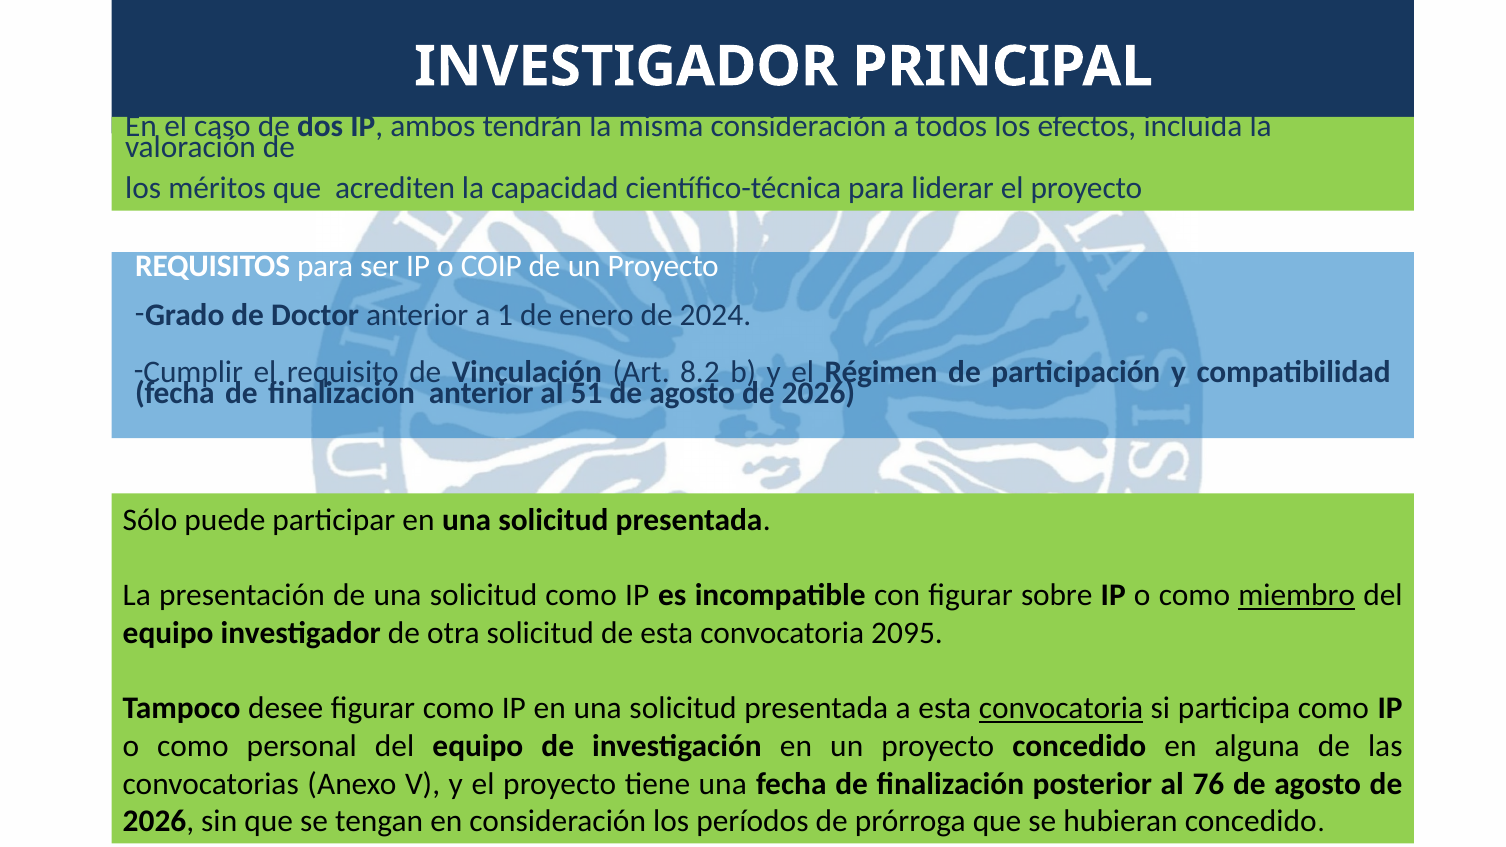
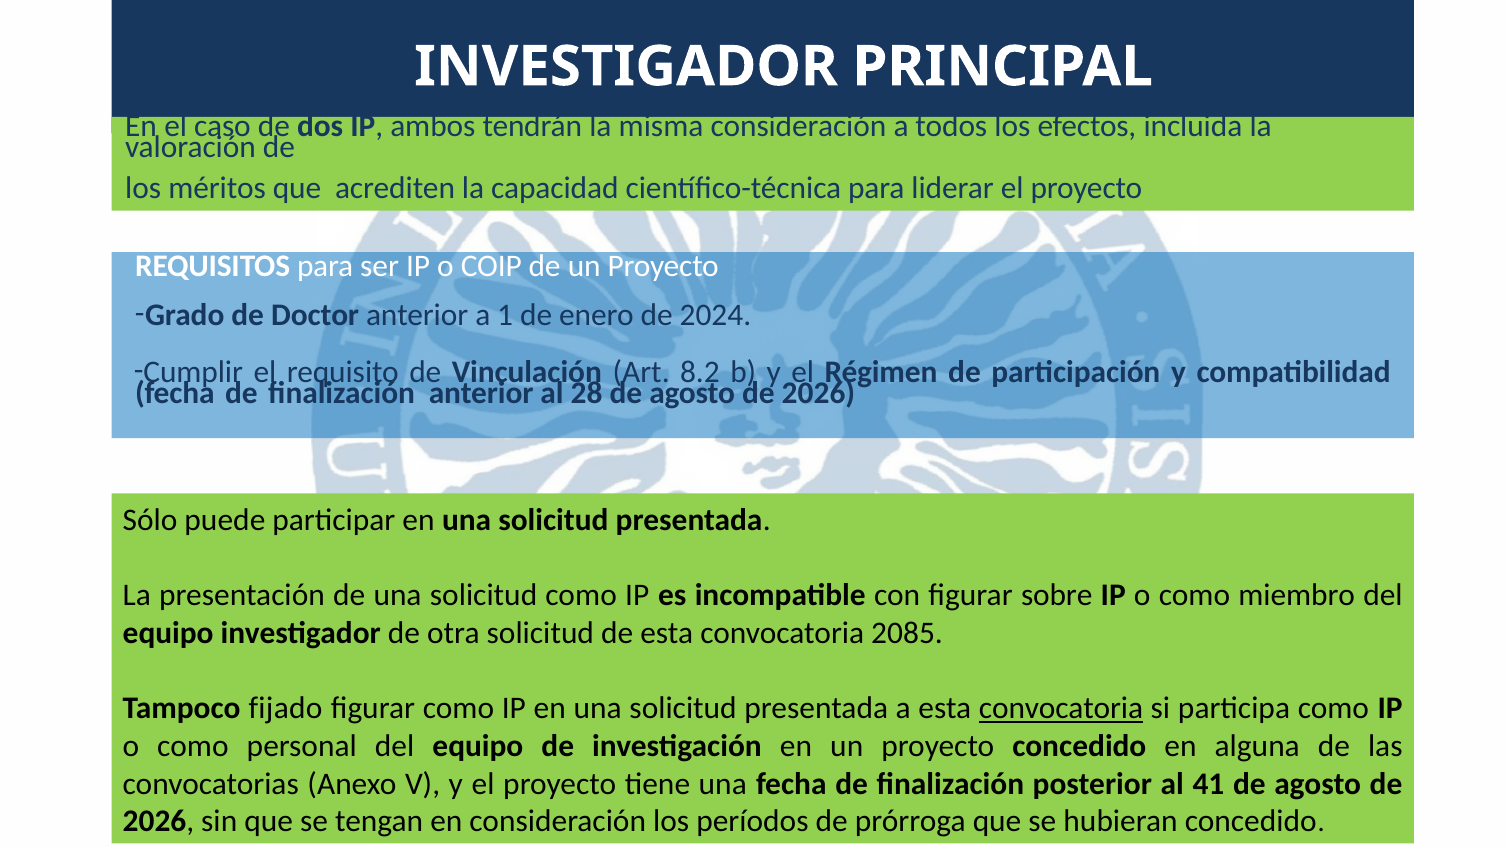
51: 51 -> 28
miembro underline: present -> none
2095: 2095 -> 2085
desee: desee -> fijado
76: 76 -> 41
